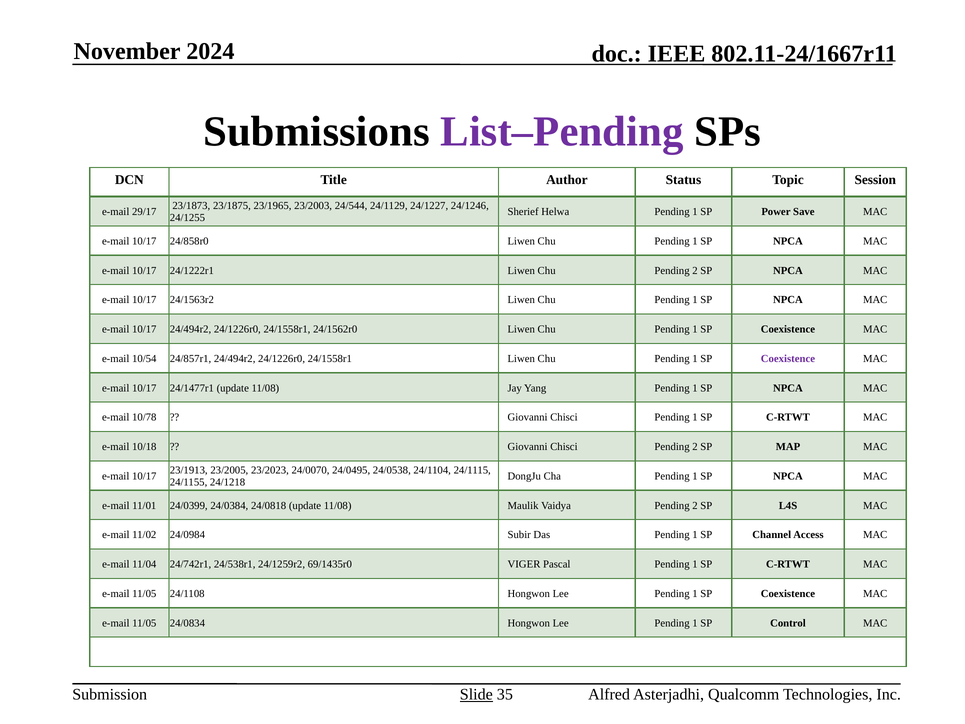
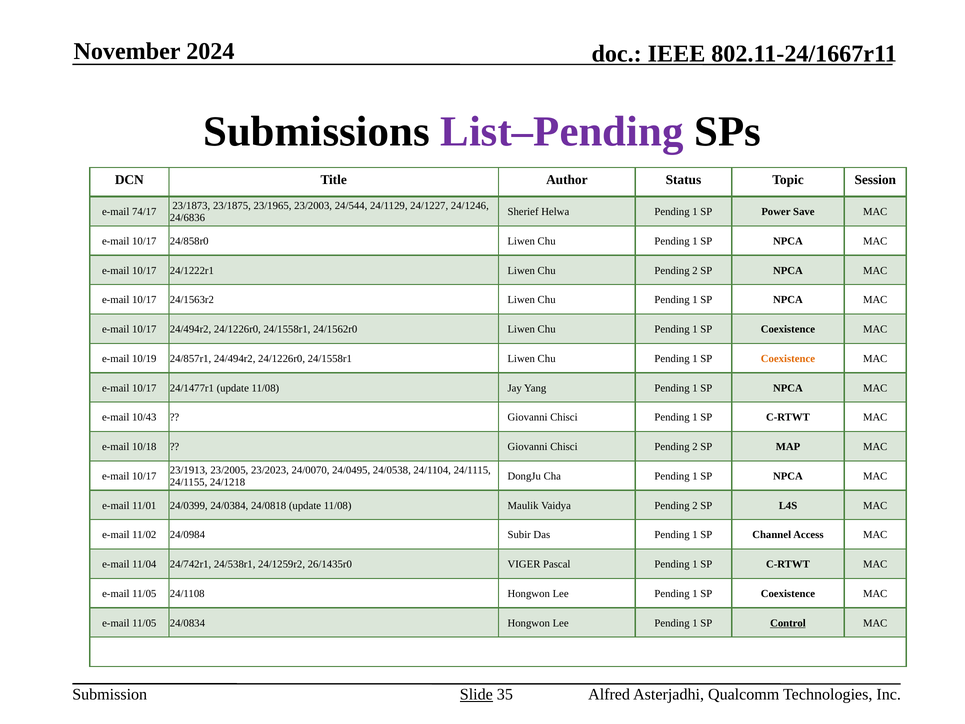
29/17: 29/17 -> 74/17
24/1255: 24/1255 -> 24/6836
10/54: 10/54 -> 10/19
Coexistence at (788, 359) colour: purple -> orange
10/78: 10/78 -> 10/43
69/1435r0: 69/1435r0 -> 26/1435r0
Control underline: none -> present
